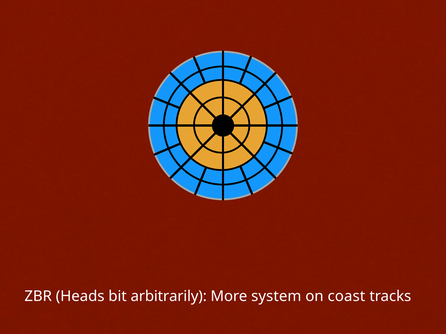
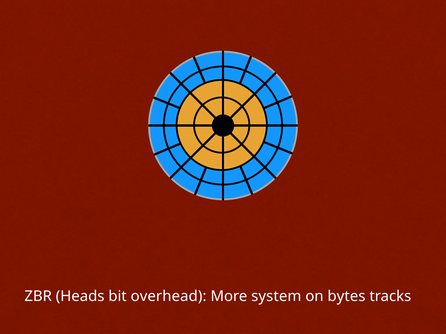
arbitrarily: arbitrarily -> overhead
coast: coast -> bytes
